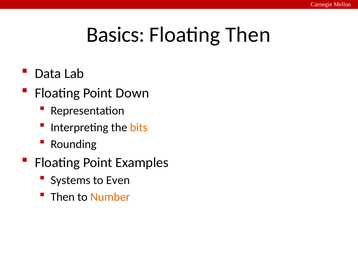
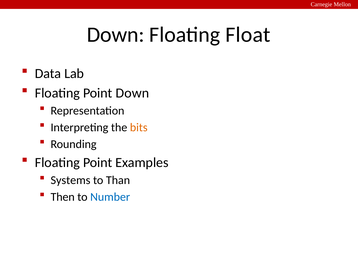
Basics at (116, 35): Basics -> Down
Floating Then: Then -> Float
Even: Even -> Than
Number colour: orange -> blue
